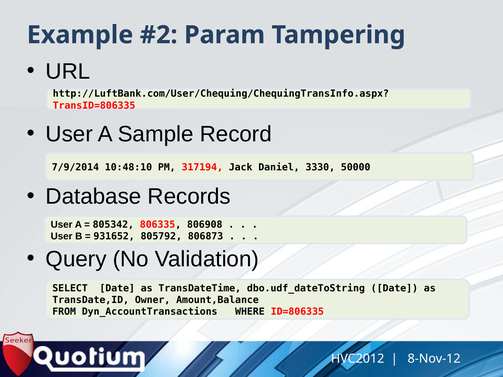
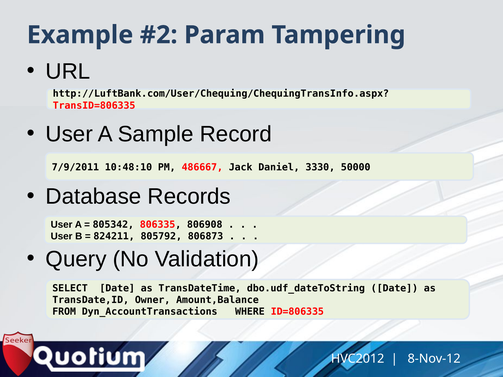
7/9/2014: 7/9/2014 -> 7/9/2011
317194: 317194 -> 486667
931652: 931652 -> 824211
